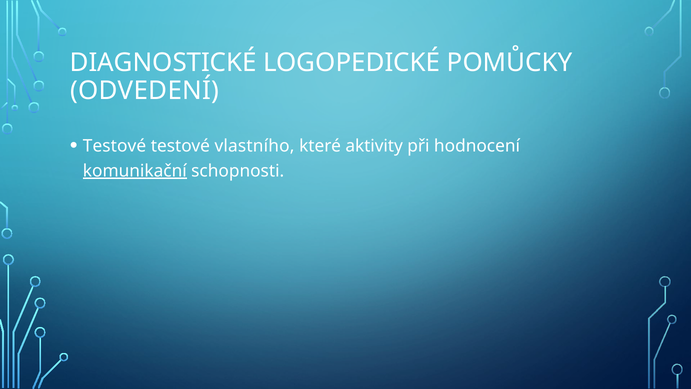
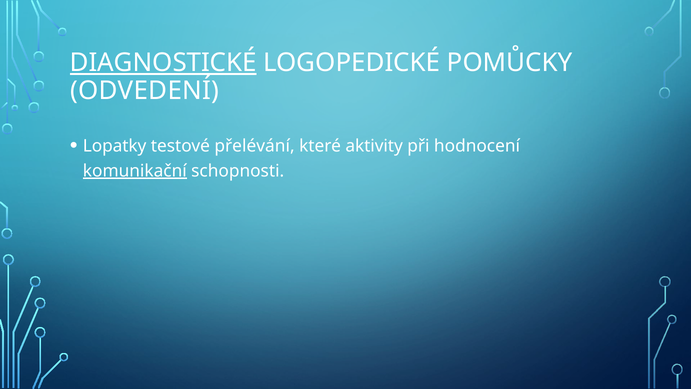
DIAGNOSTICKÉ underline: none -> present
Testové at (115, 146): Testové -> Lopatky
vlastního: vlastního -> přelévání
